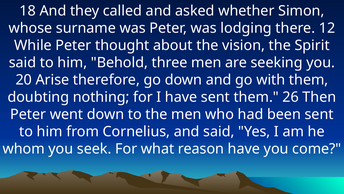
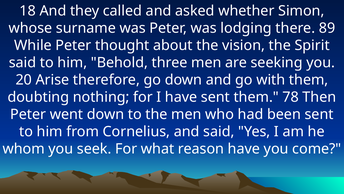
12: 12 -> 89
26: 26 -> 78
